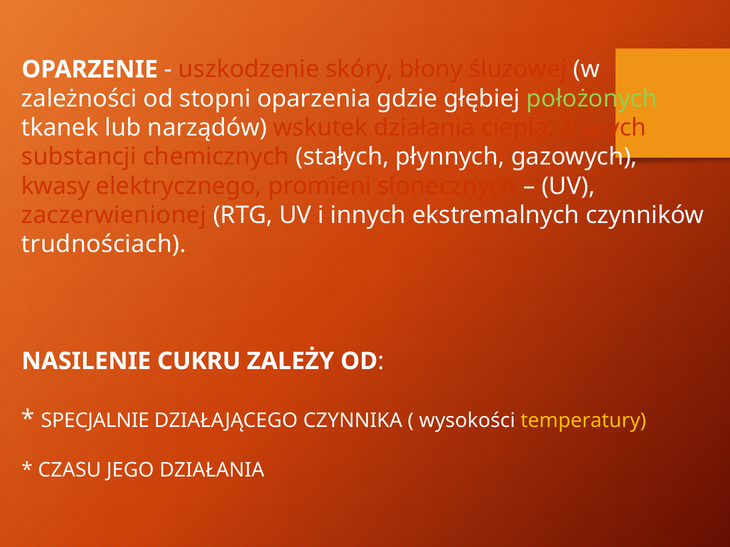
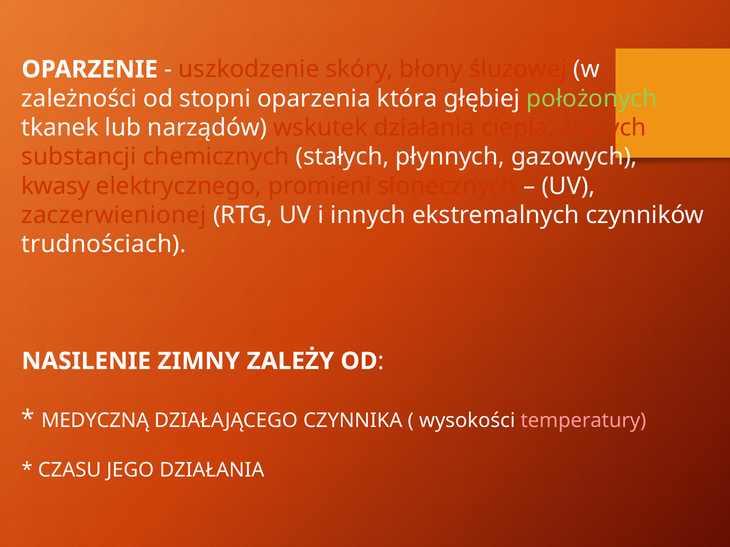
gdzie: gdzie -> która
CUKRU: CUKRU -> ZIMNY
SPECJALNIE: SPECJALNIE -> MEDYCZNĄ
temperatury colour: yellow -> pink
